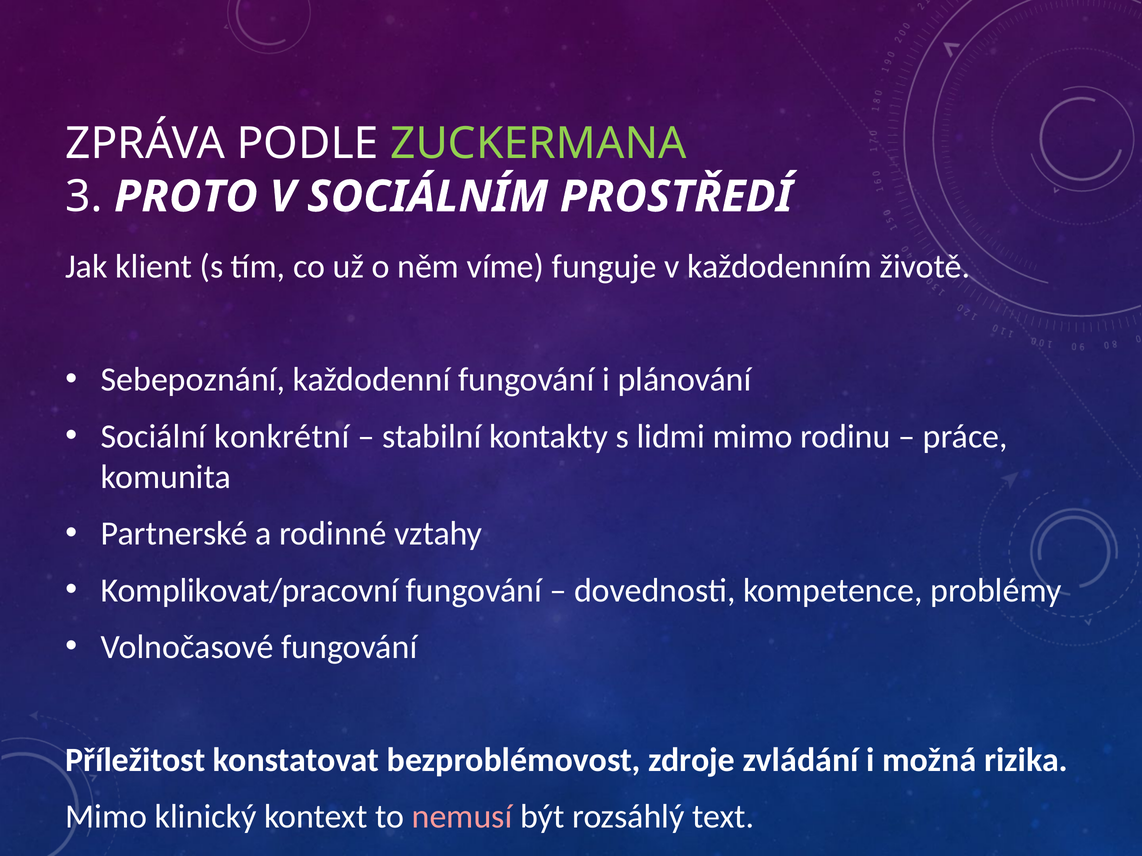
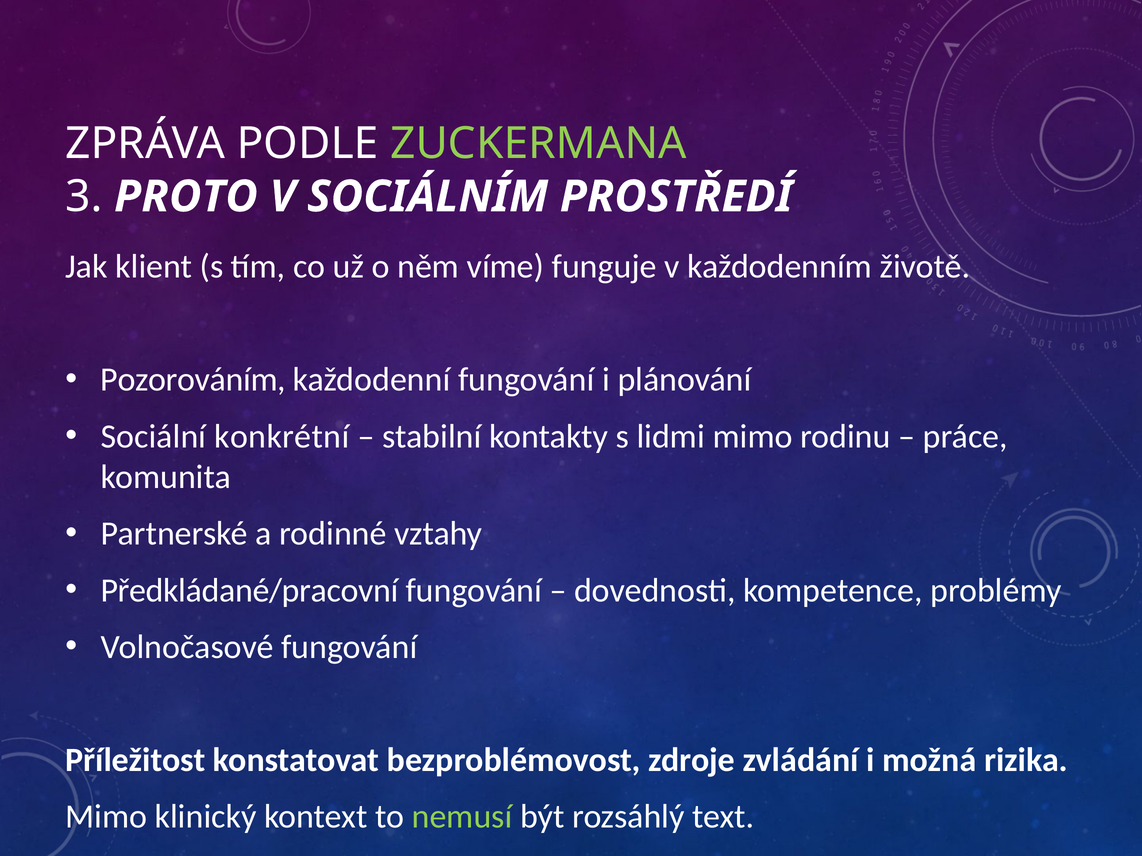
Sebepoznání: Sebepoznání -> Pozorováním
Komplikovat/pracovní: Komplikovat/pracovní -> Předkládané/pracovní
nemusí colour: pink -> light green
